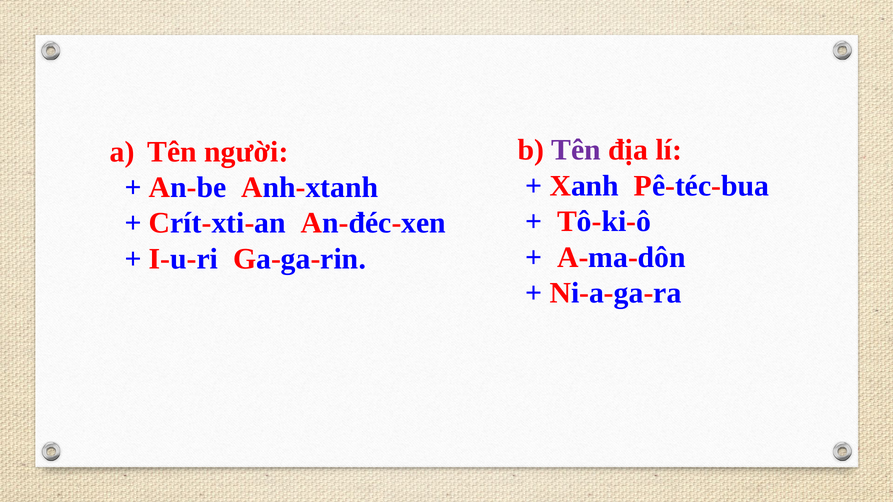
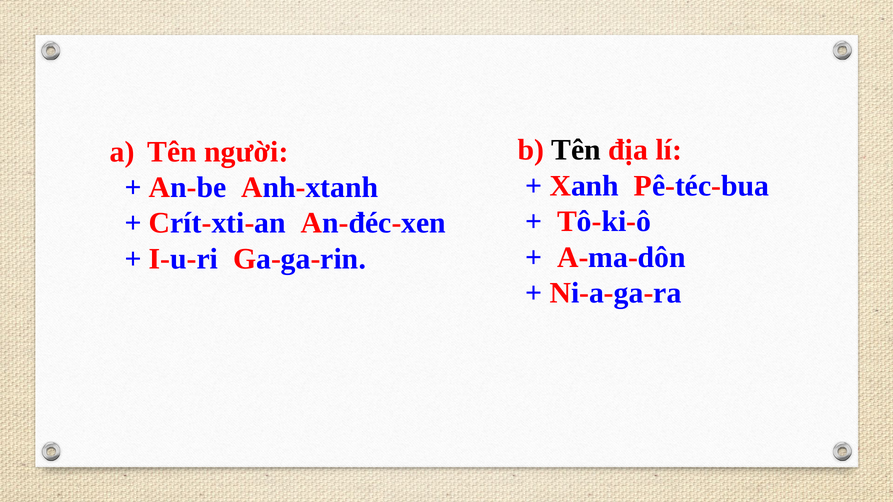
Tên at (576, 150) colour: purple -> black
